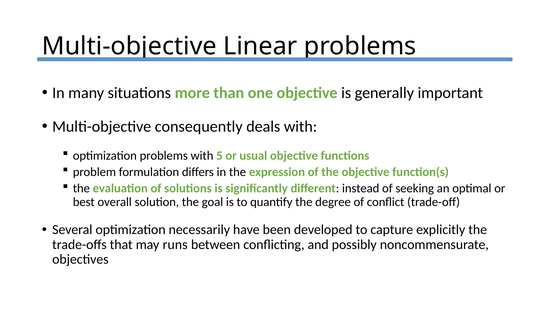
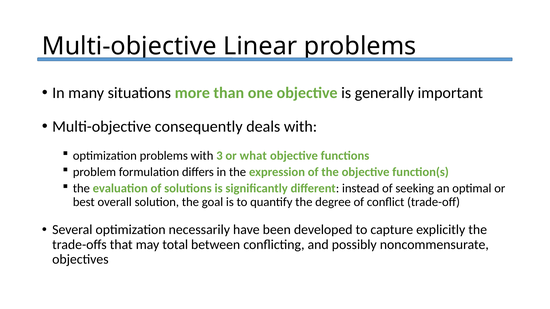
5: 5 -> 3
usual: usual -> what
runs: runs -> total
